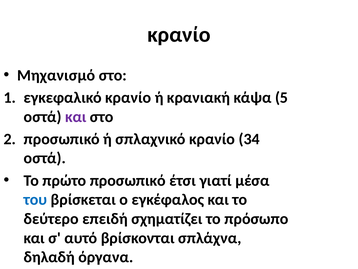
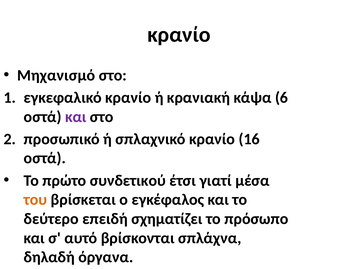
5: 5 -> 6
34: 34 -> 16
πρώτο προσωπικό: προσωπικό -> συνδετικού
του colour: blue -> orange
